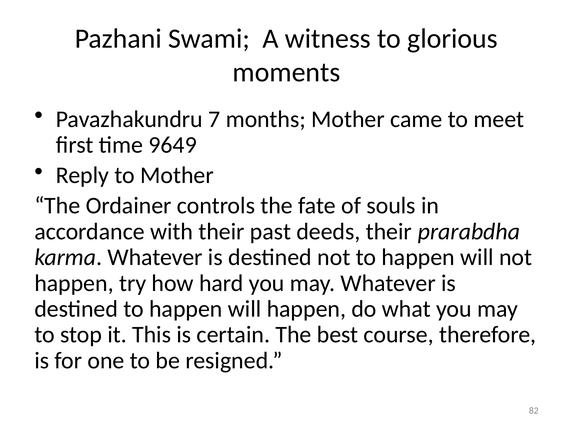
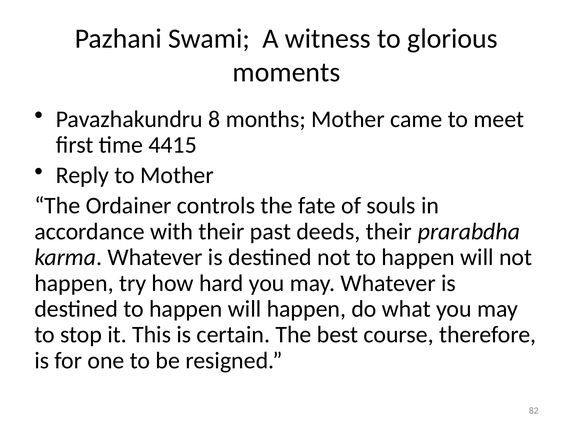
7: 7 -> 8
9649: 9649 -> 4415
